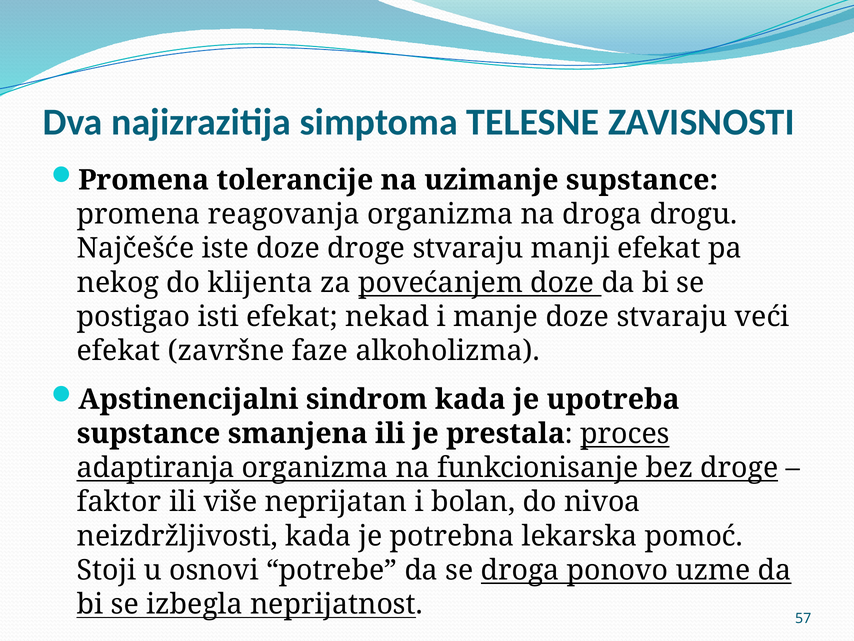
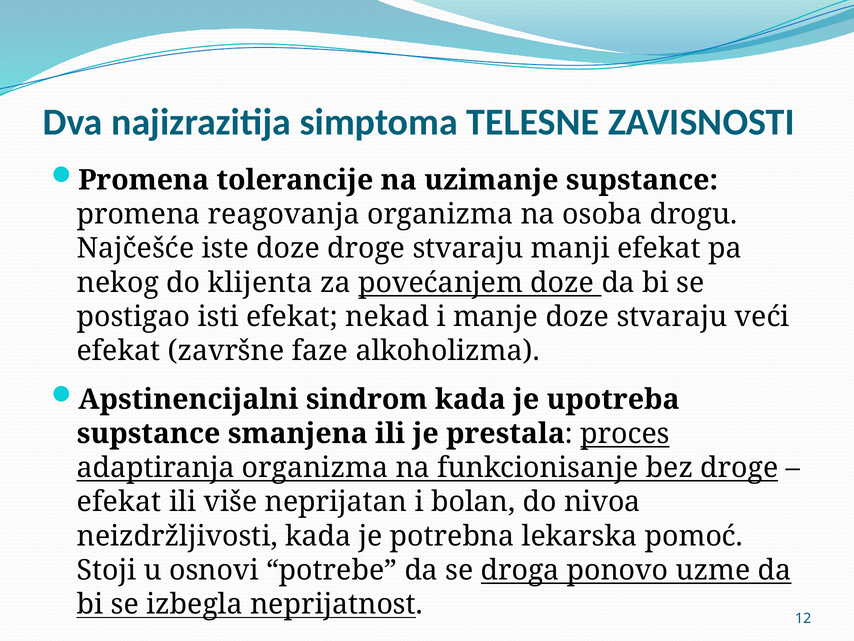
na droga: droga -> osoba
faktor at (119, 502): faktor -> efekat
57: 57 -> 12
